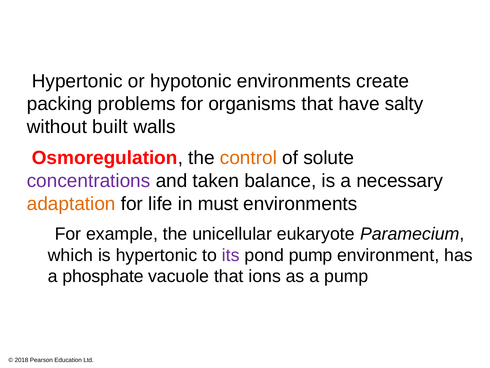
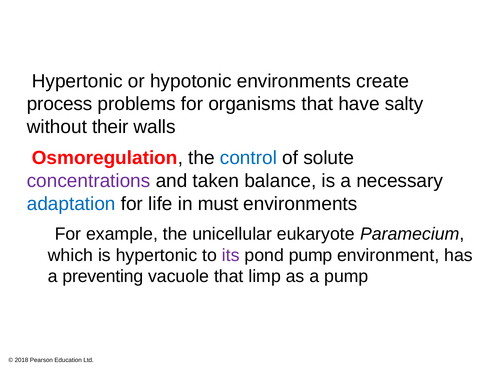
packing: packing -> process
built: built -> their
control colour: orange -> blue
adaptation colour: orange -> blue
phosphate: phosphate -> preventing
ions: ions -> limp
